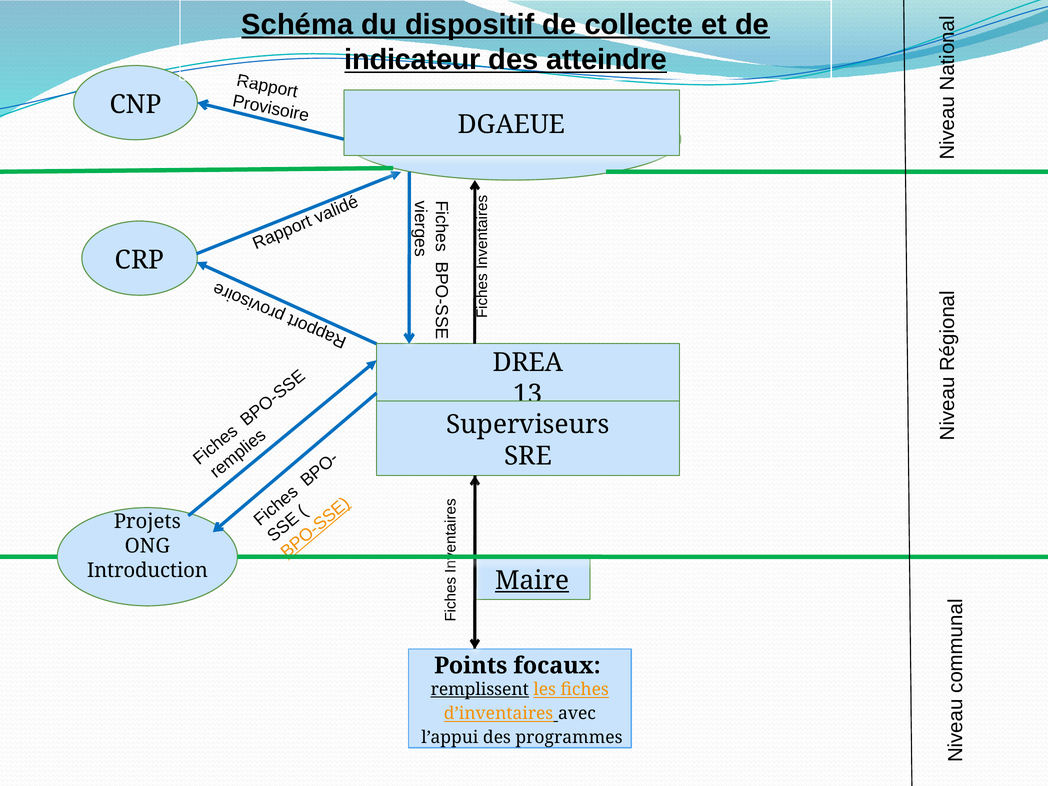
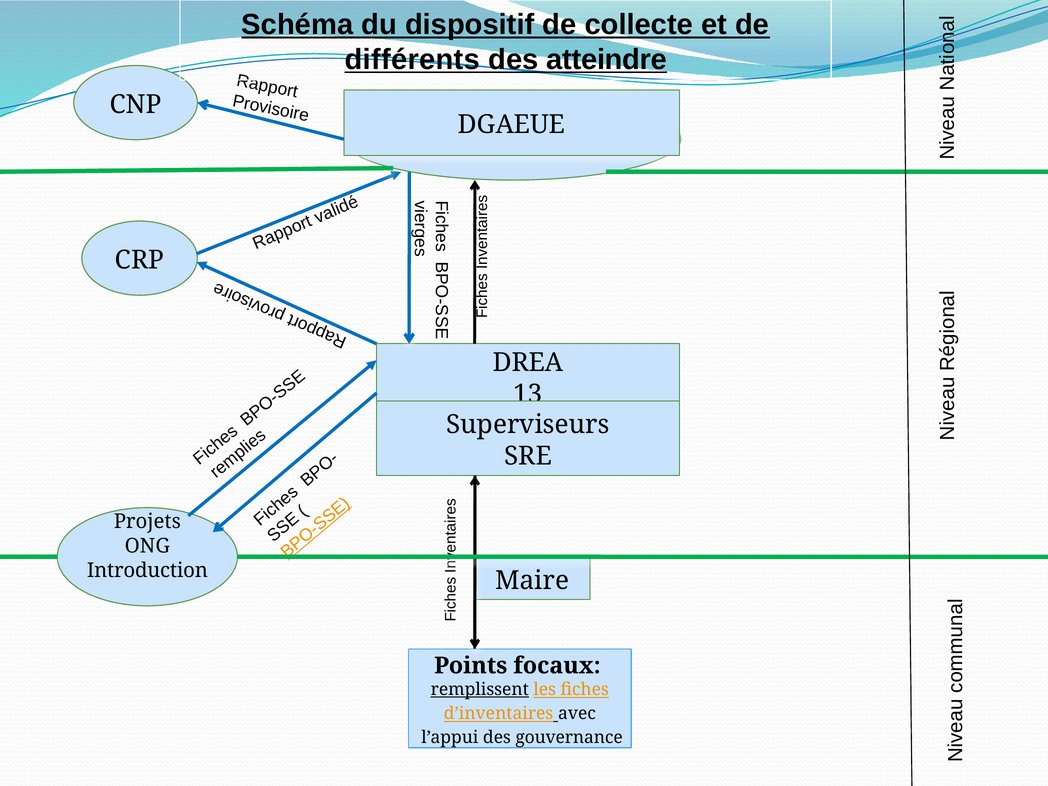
indicateur: indicateur -> différents
Maire underline: present -> none
programmes: programmes -> gouvernance
